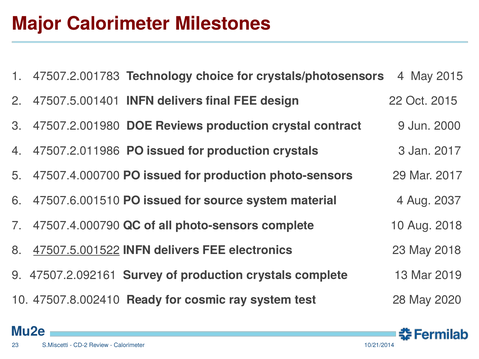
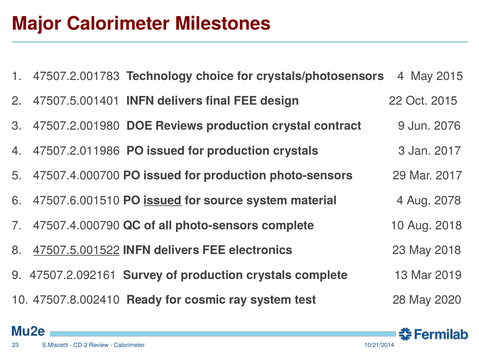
2000: 2000 -> 2076
issued at (163, 201) underline: none -> present
2037: 2037 -> 2078
